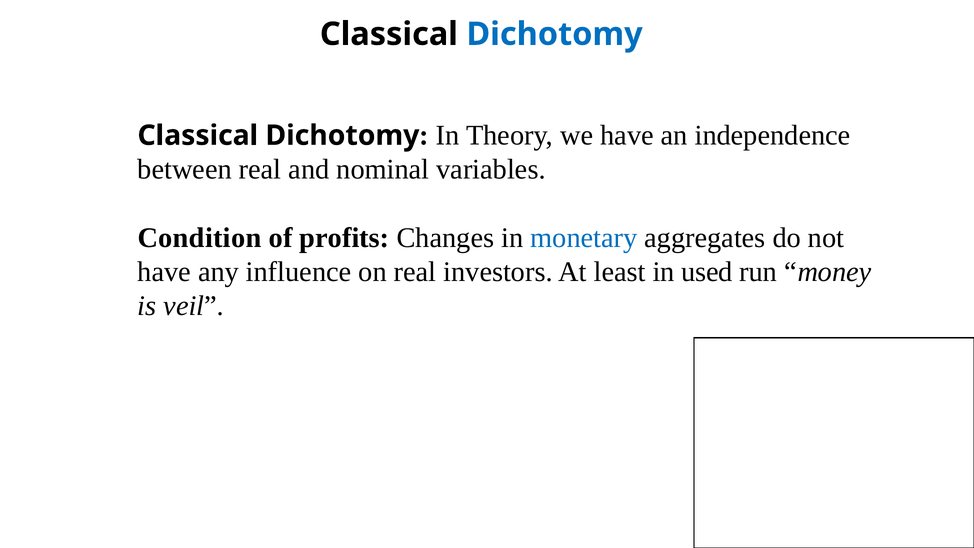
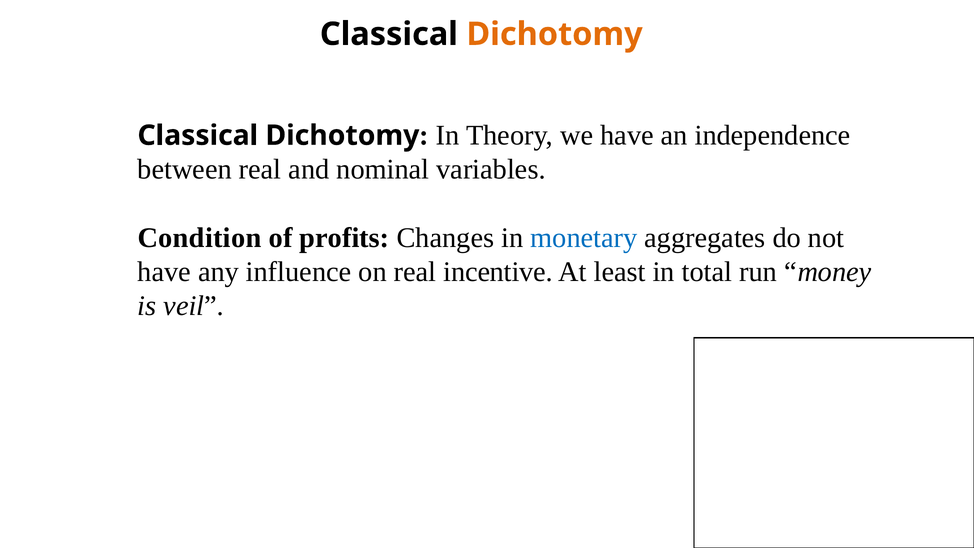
Dichotomy at (555, 34) colour: blue -> orange
investors: investors -> incentive
used: used -> total
